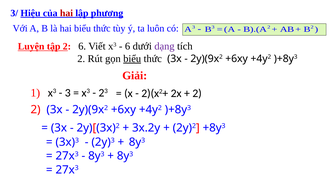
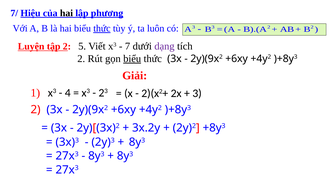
3/: 3/ -> 7/
hai at (66, 13) colour: red -> black
thức at (102, 28) underline: none -> present
2 6: 6 -> 5
6 at (128, 46): 6 -> 7
3 at (68, 93): 3 -> 4
2 at (197, 93): 2 -> 3
